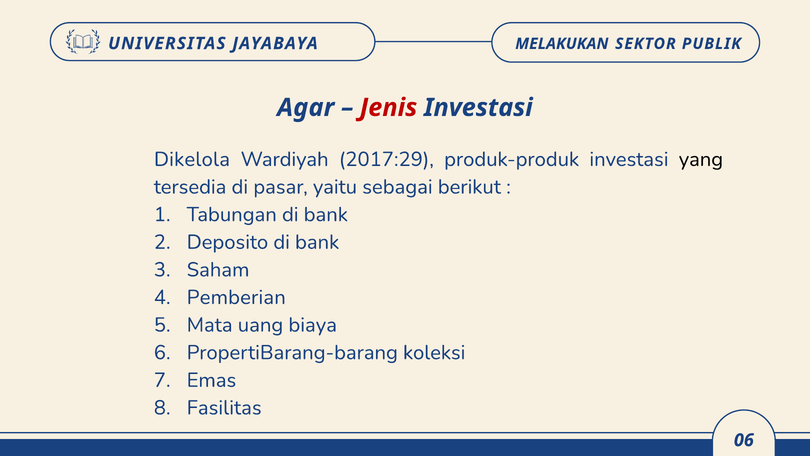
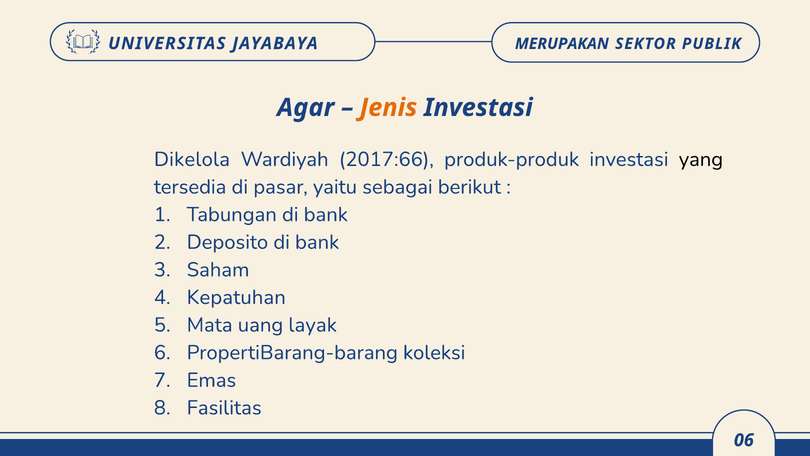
MELAKUKAN: MELAKUKAN -> MERUPAKAN
Jenis colour: red -> orange
2017:29: 2017:29 -> 2017:66
Pemberian: Pemberian -> Kepatuhan
biaya: biaya -> layak
